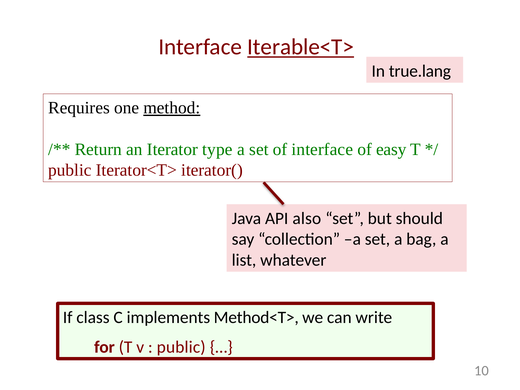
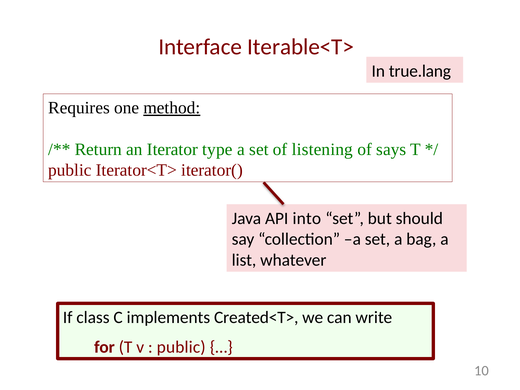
Iterable<T> underline: present -> none
of interface: interface -> listening
easy: easy -> says
also: also -> into
Method<T>: Method<T> -> Created<T>
